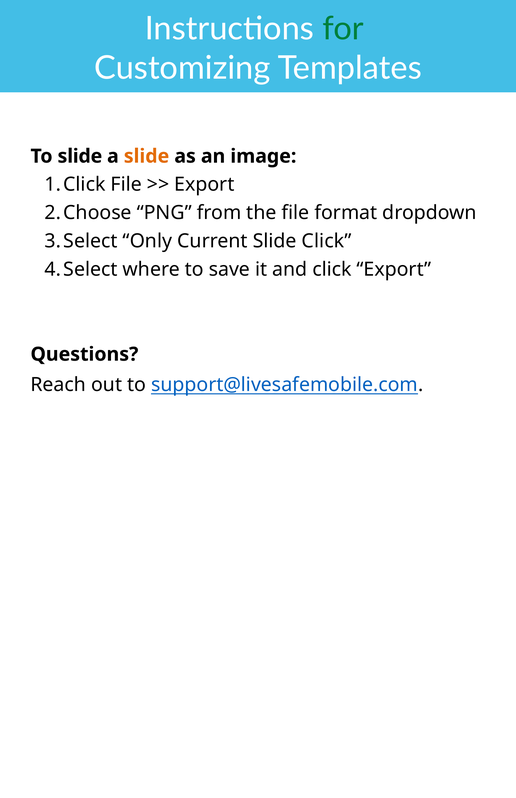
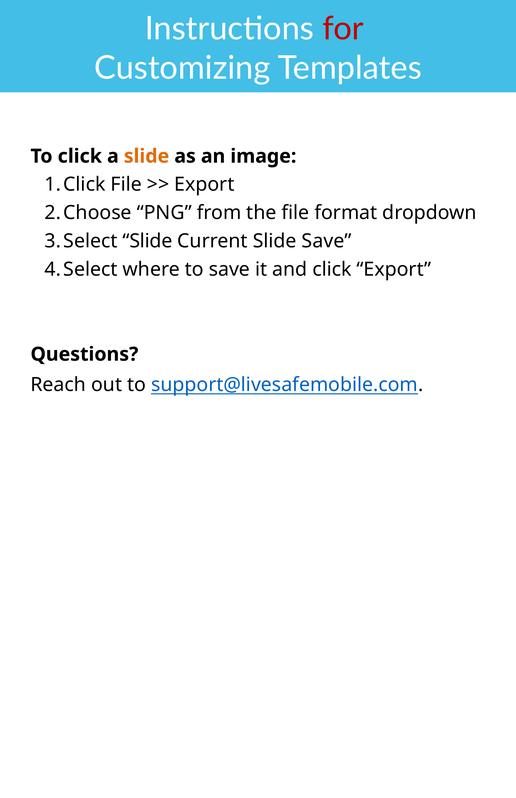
for colour: green -> red
To slide: slide -> click
Only at (147, 241): Only -> Slide
Slide Click: Click -> Save
